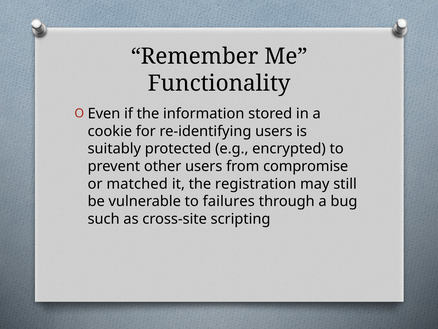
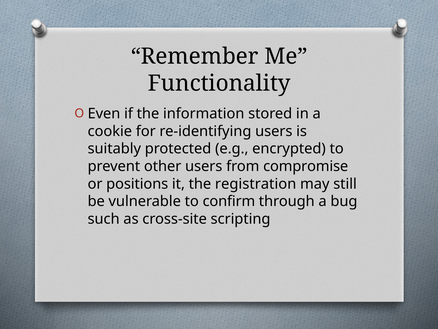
matched: matched -> positions
failures: failures -> confirm
